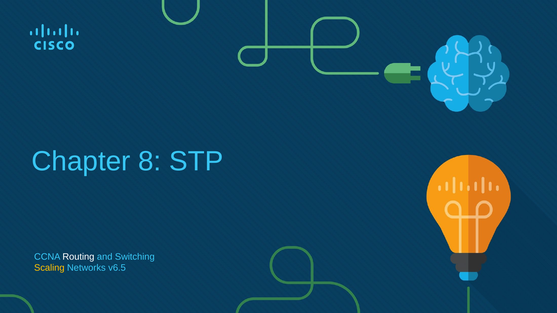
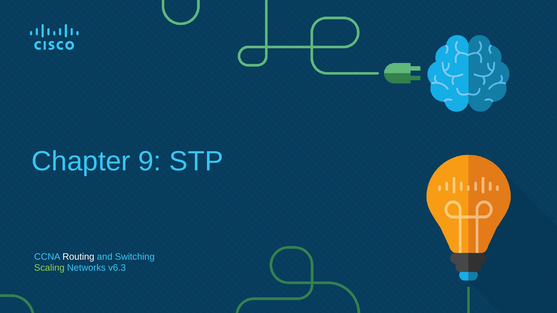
8: 8 -> 9
Scaling colour: yellow -> light green
v6.5: v6.5 -> v6.3
